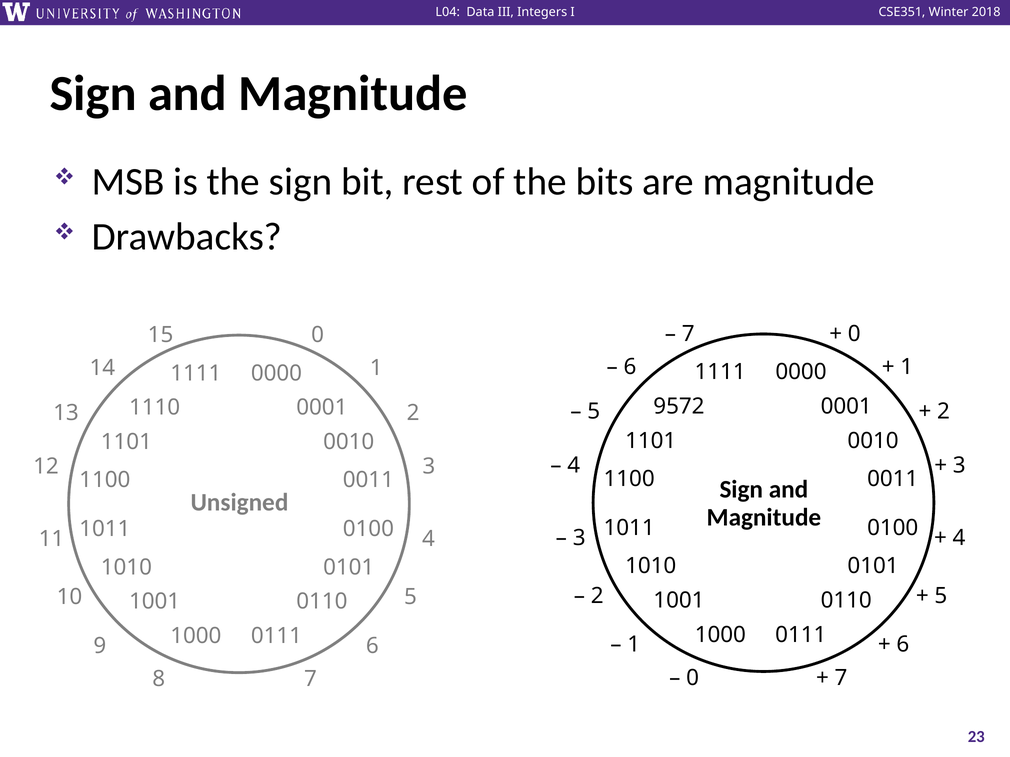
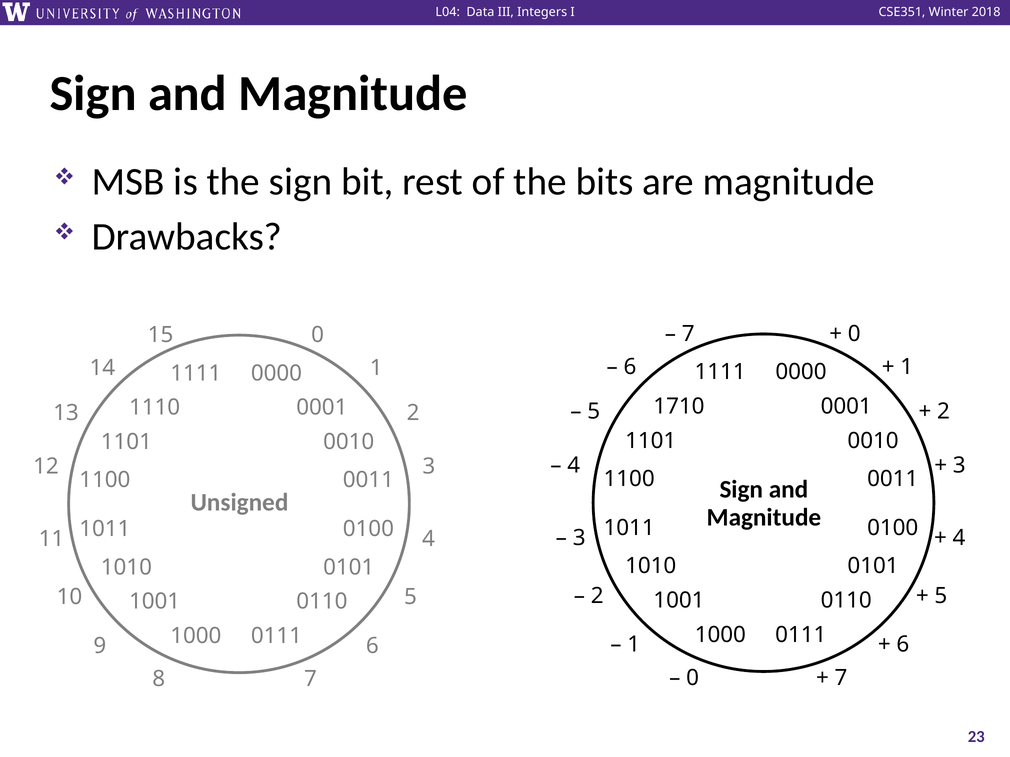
9572: 9572 -> 1710
